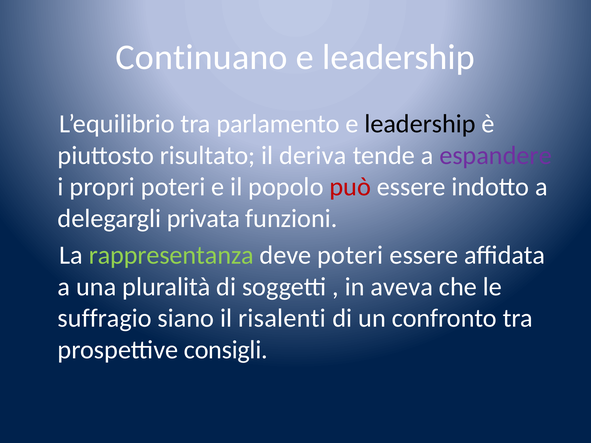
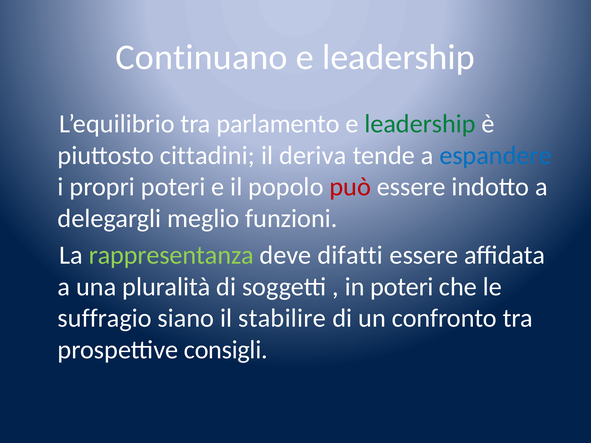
leadership at (420, 124) colour: black -> green
risultato: risultato -> cittadini
espandere colour: purple -> blue
privata: privata -> meglio
deve poteri: poteri -> difatti
in aveva: aveva -> poteri
risalenti: risalenti -> stabilire
